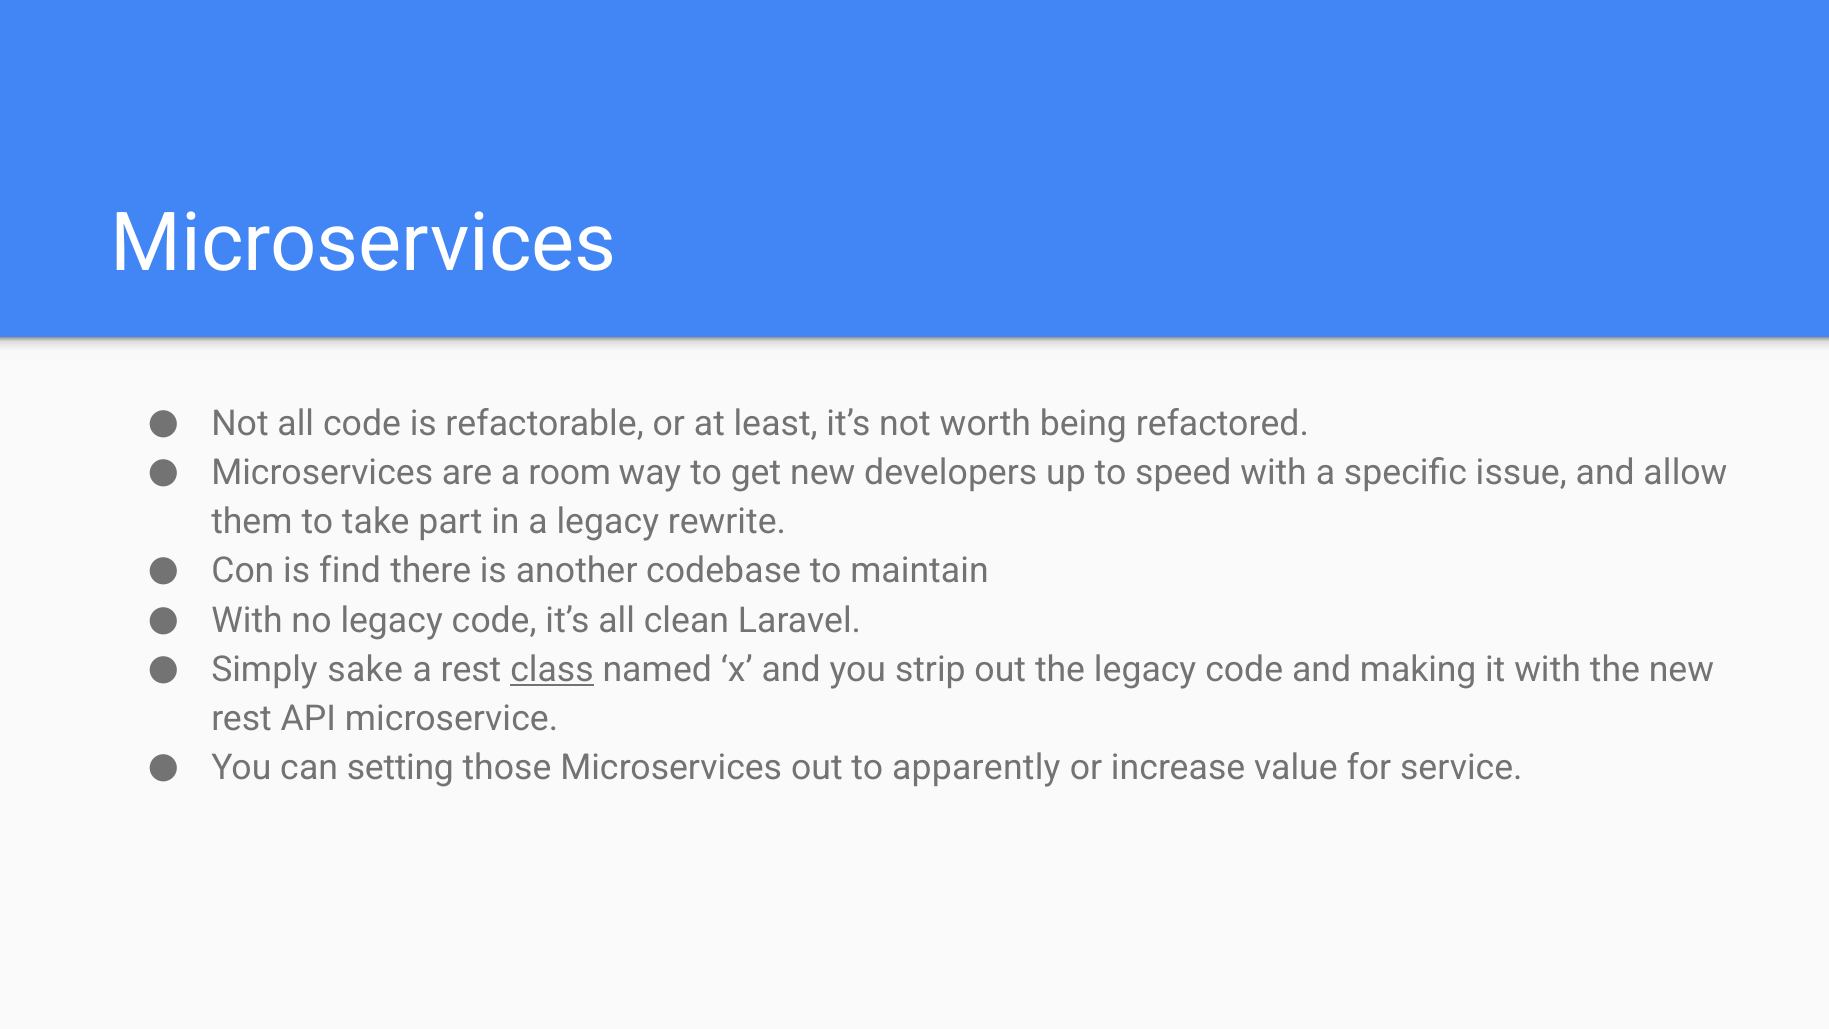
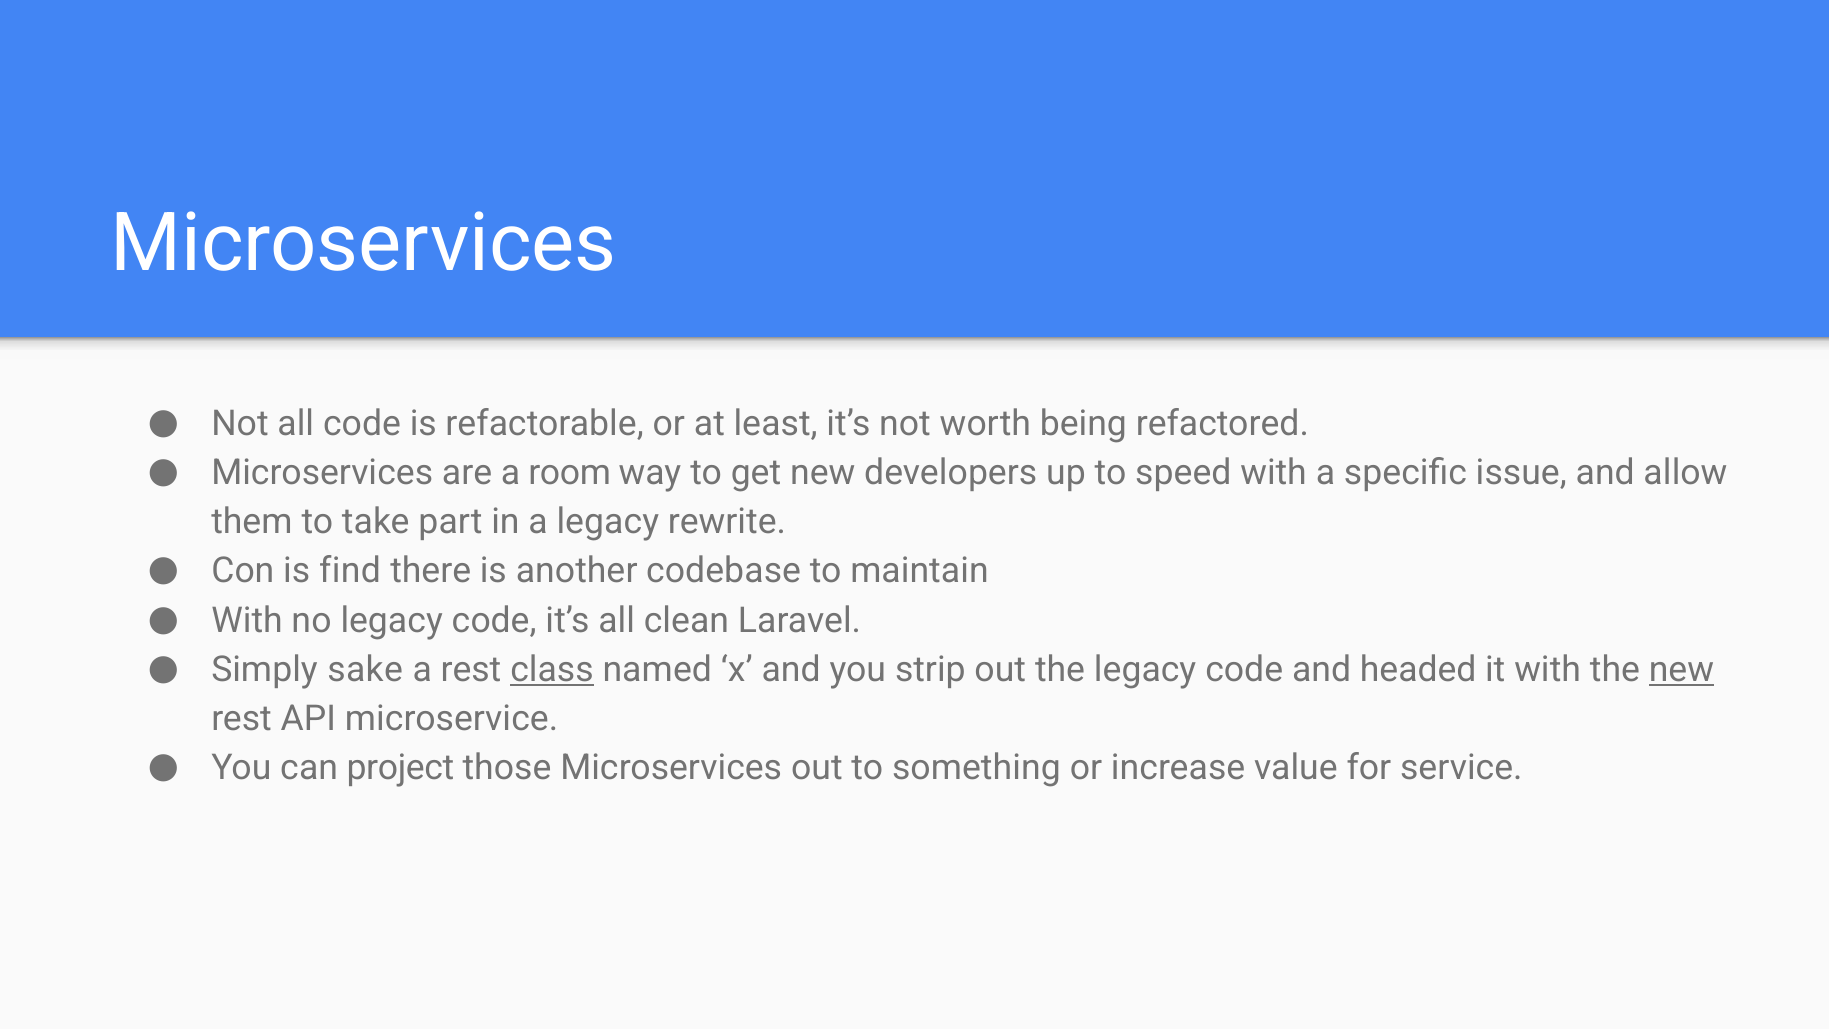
making: making -> headed
new at (1681, 669) underline: none -> present
setting: setting -> project
apparently: apparently -> something
